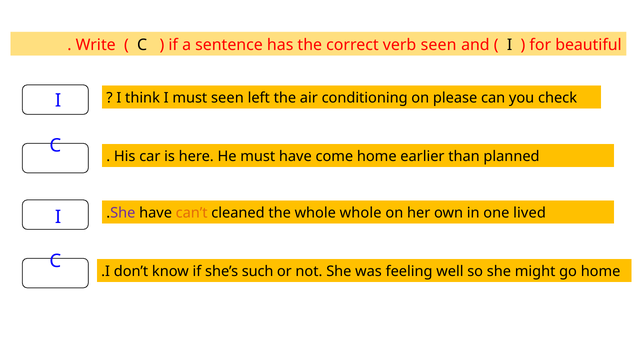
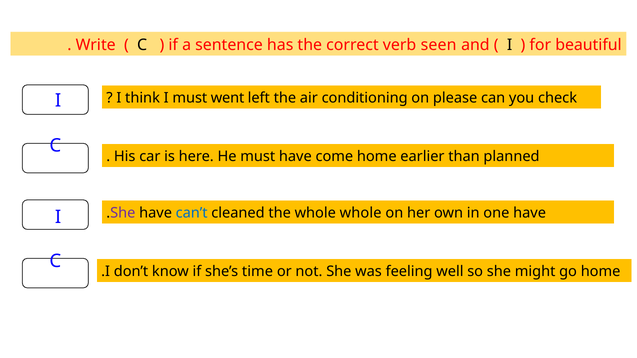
must seen: seen -> went
can’t colour: orange -> blue
one lived: lived -> have
such: such -> time
